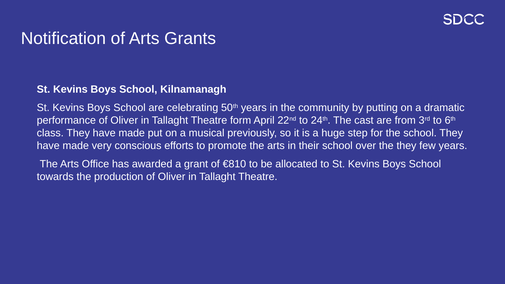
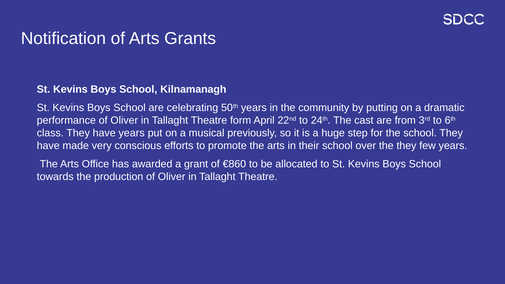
class They have made: made -> years
€810: €810 -> €860
